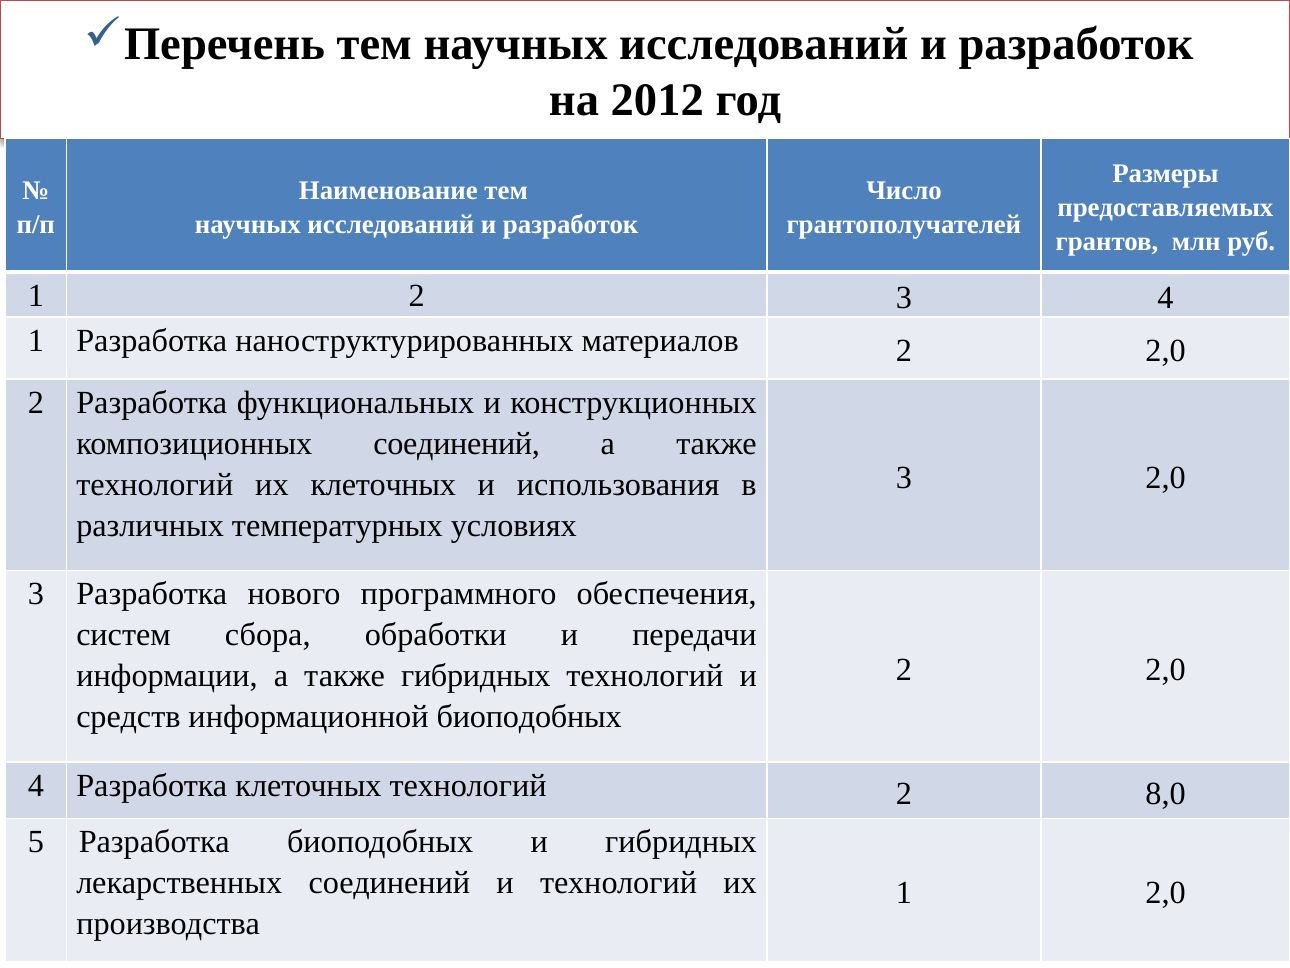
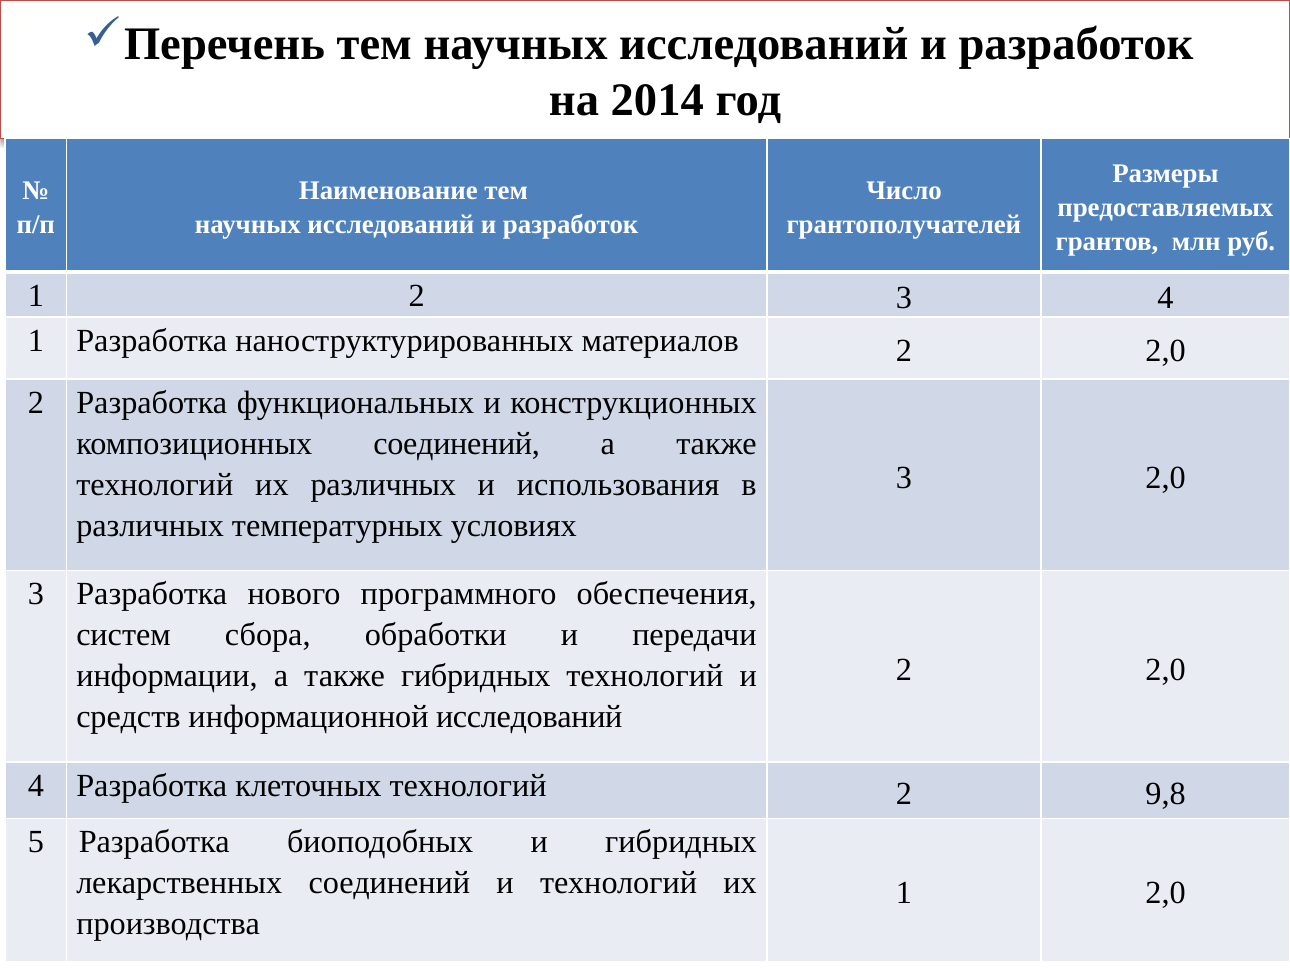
2012: 2012 -> 2014
их клеточных: клеточных -> различных
информационной биоподобных: биоподобных -> исследований
8,0: 8,0 -> 9,8
